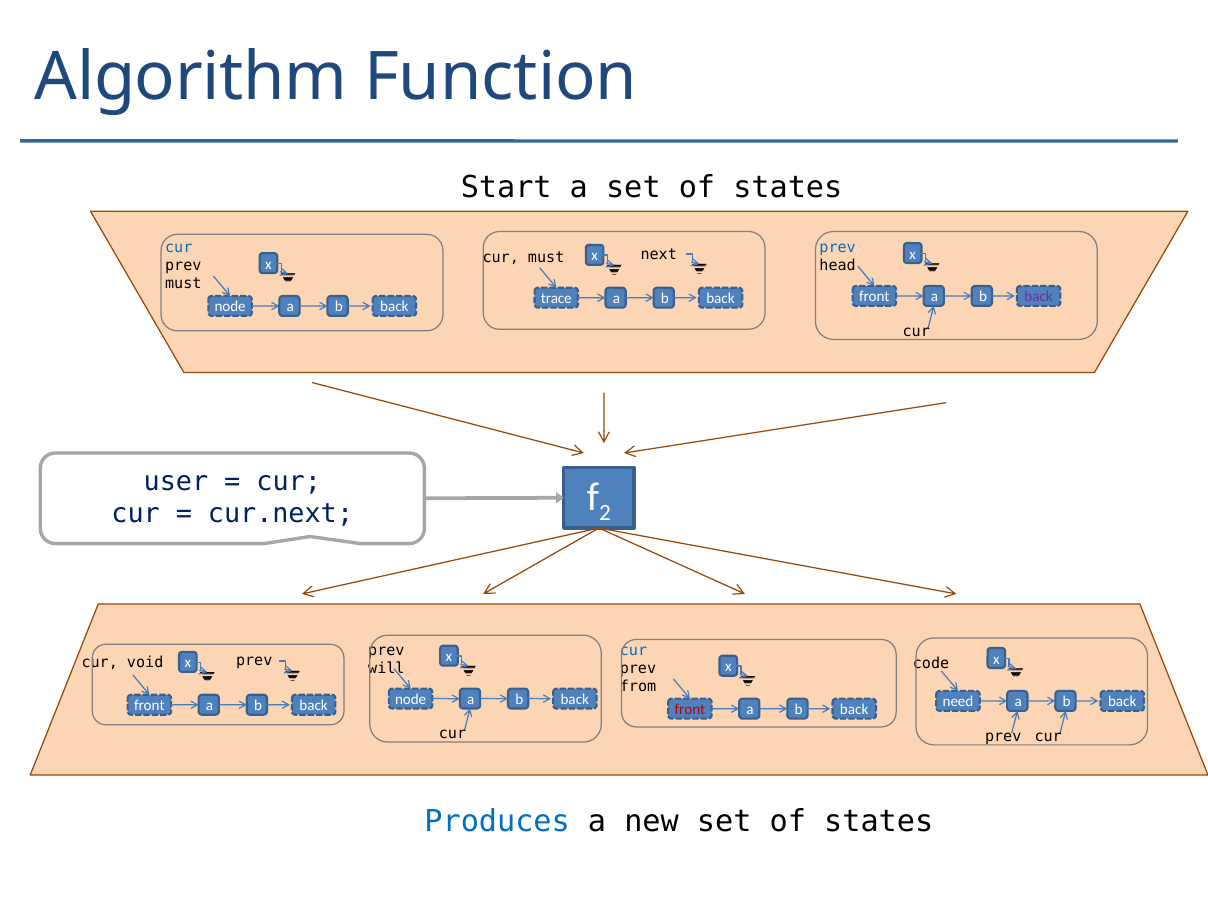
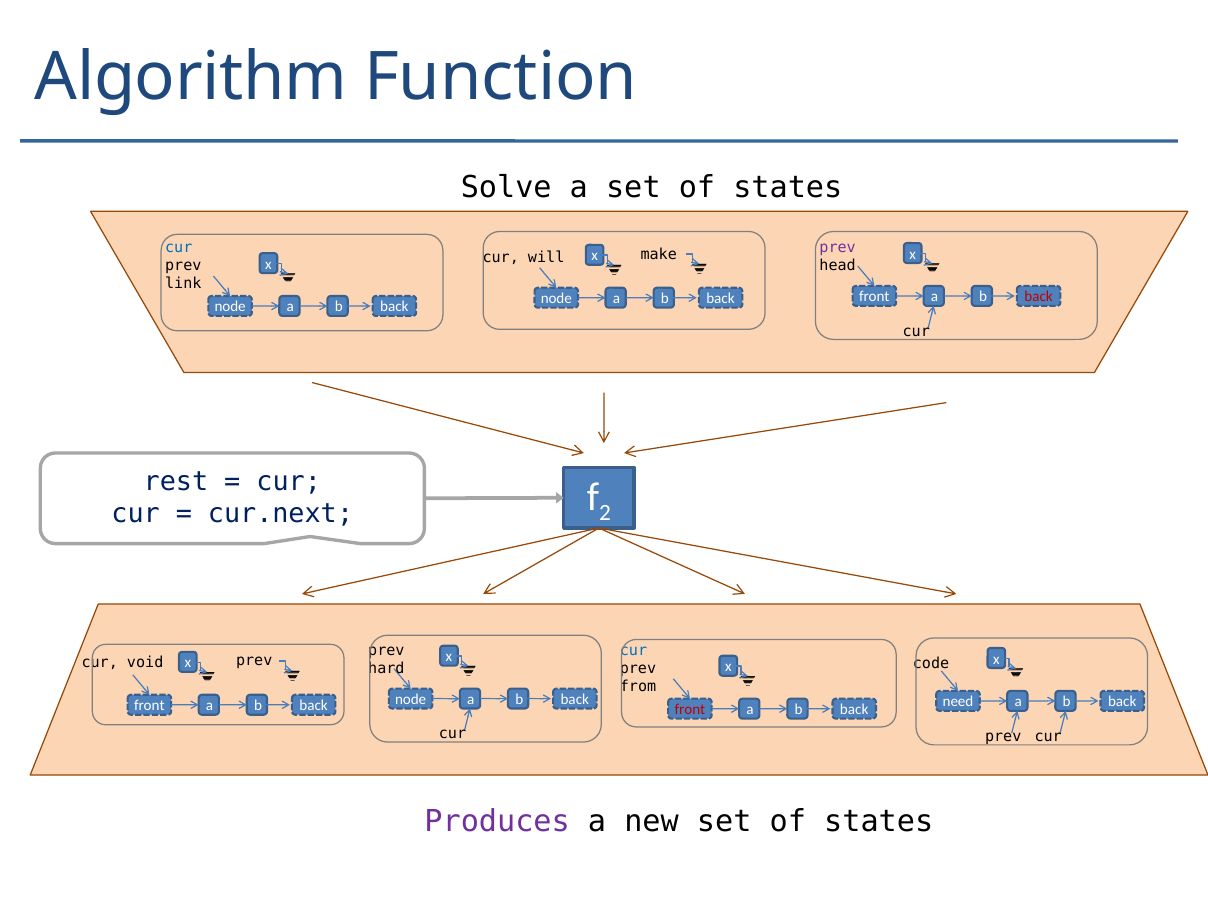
Start: Start -> Solve
prev at (838, 248) colour: blue -> purple
cur must: must -> will
next: next -> make
must at (183, 284): must -> link
back at (1039, 297) colour: purple -> red
trace at (556, 299): trace -> node
user: user -> rest
will: will -> hard
Produces colour: blue -> purple
